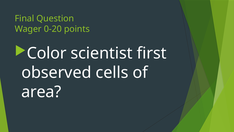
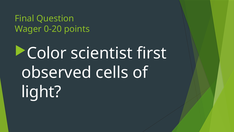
area: area -> light
